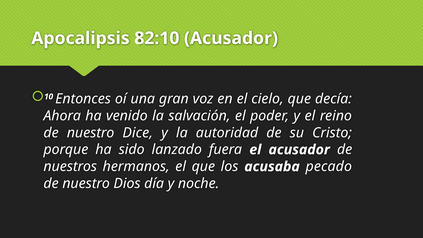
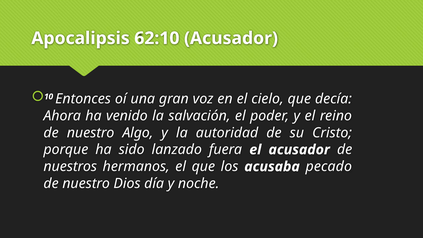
82:10: 82:10 -> 62:10
Dice: Dice -> Algo
